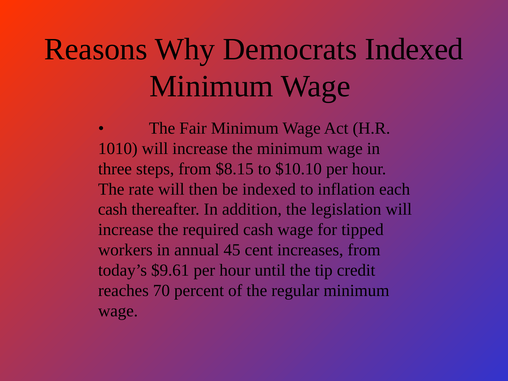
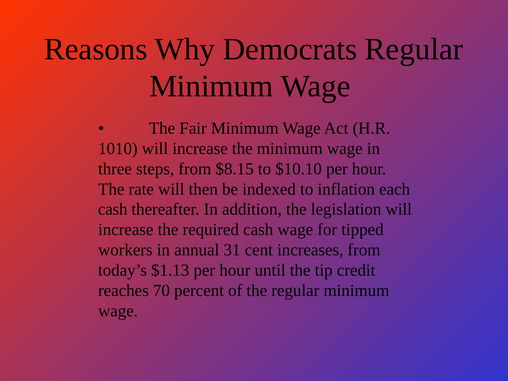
Democrats Indexed: Indexed -> Regular
45: 45 -> 31
$9.61: $9.61 -> $1.13
